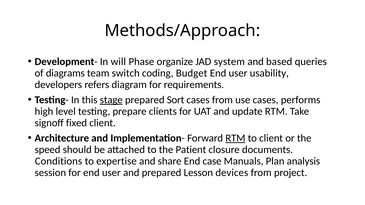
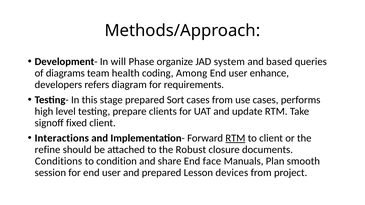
switch: switch -> health
Budget: Budget -> Among
usability: usability -> enhance
stage underline: present -> none
Architecture: Architecture -> Interactions
speed: speed -> refine
Patient: Patient -> Robust
expertise: expertise -> condition
case: case -> face
analysis: analysis -> smooth
